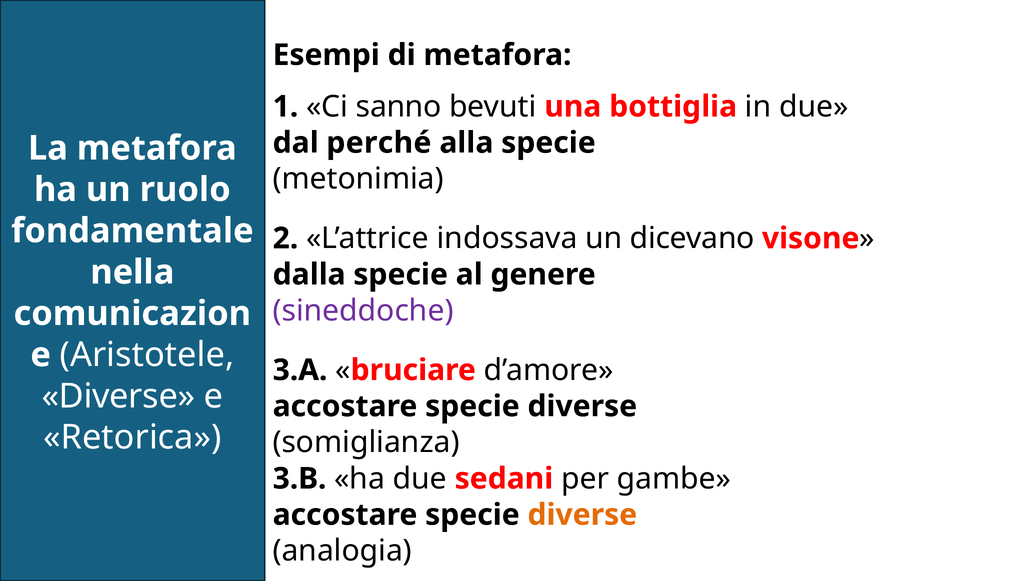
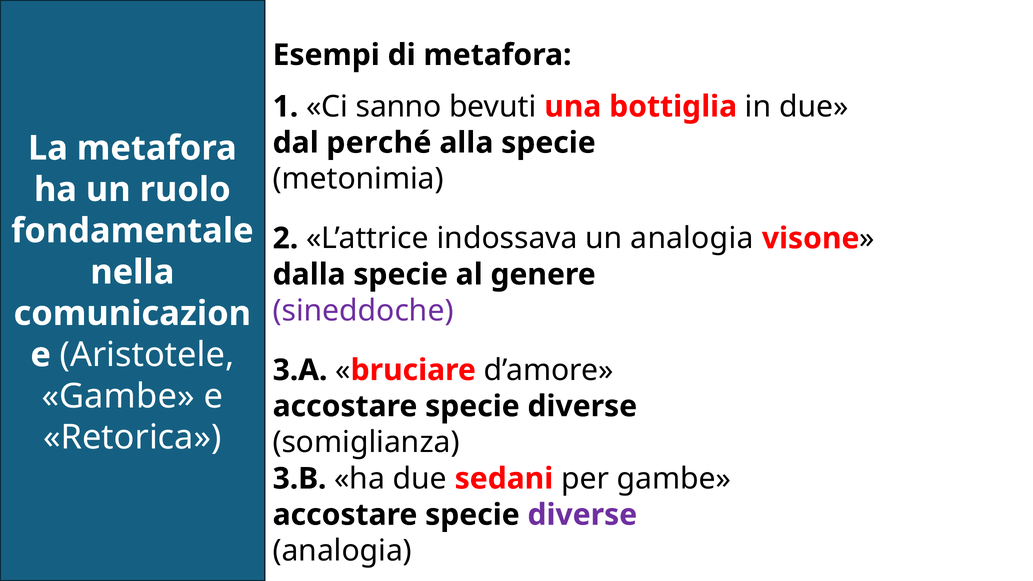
un dicevano: dicevano -> analogia
Diverse at (118, 396): Diverse -> Gambe
diverse at (582, 515) colour: orange -> purple
